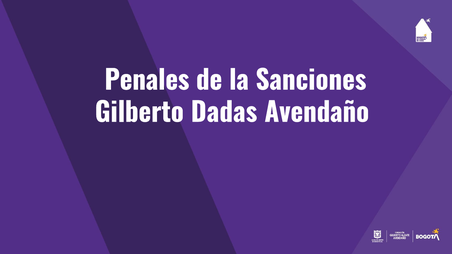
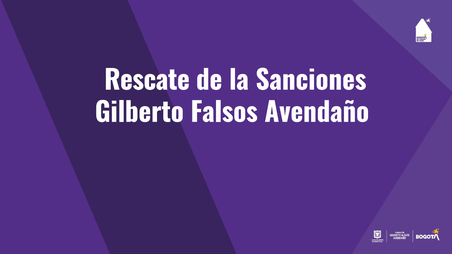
Penales: Penales -> Rescate
Dadas: Dadas -> Falsos
